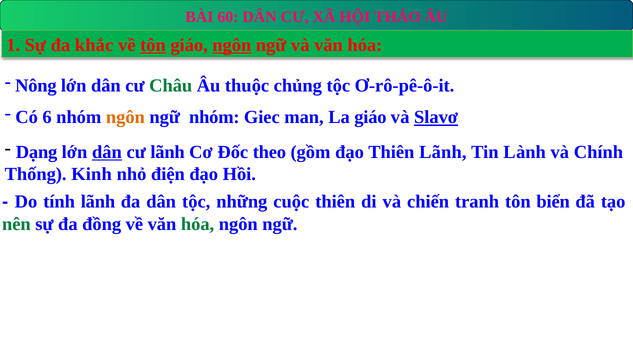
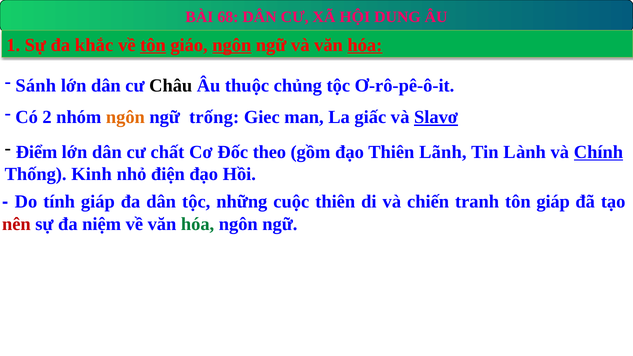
60: 60 -> 68
THẢO: THẢO -> DUNG
hóa at (365, 45) underline: none -> present
Nông: Nông -> Sánh
Châu colour: green -> black
6: 6 -> 2
ngữ nhóm: nhóm -> trống
La giáo: giáo -> giấc
Dạng: Dạng -> Điểm
dân at (107, 152) underline: present -> none
cư lãnh: lãnh -> chất
Chính underline: none -> present
tính lãnh: lãnh -> giáp
tôn biển: biển -> giáp
nên colour: green -> red
đồng: đồng -> niệm
